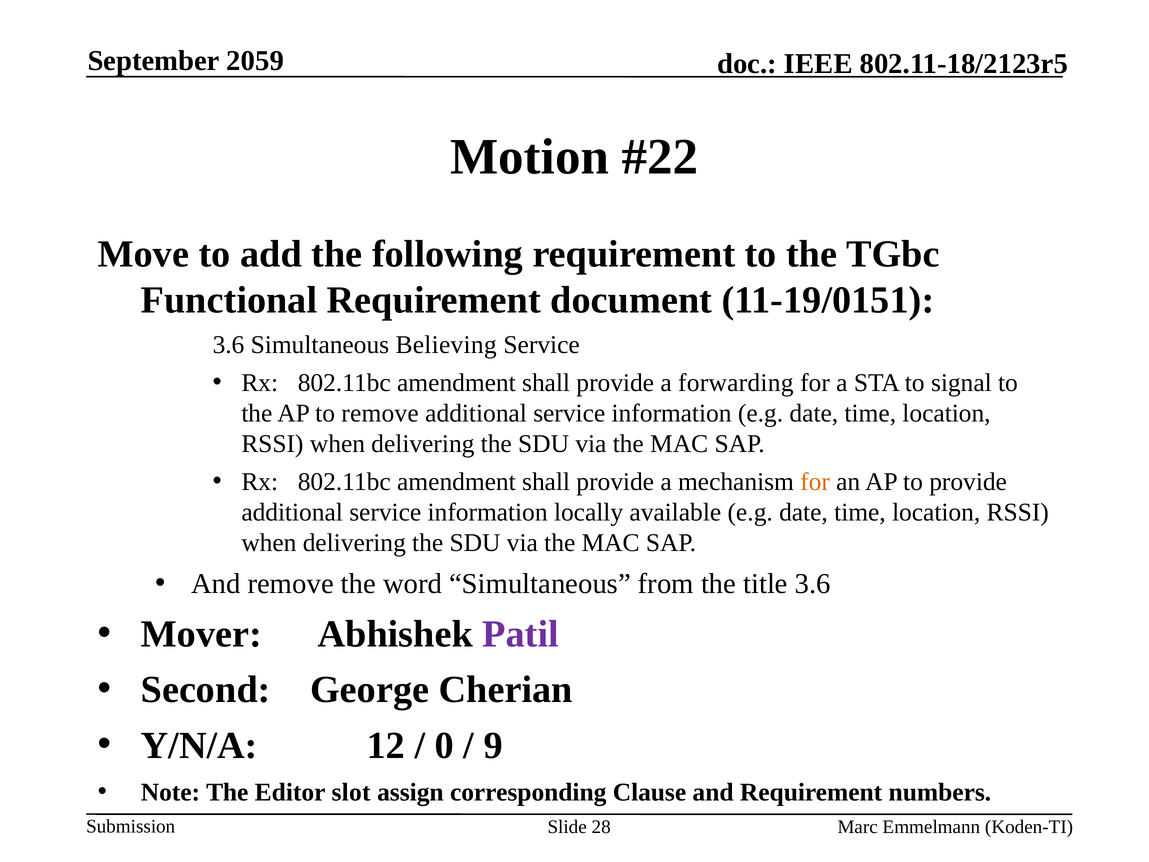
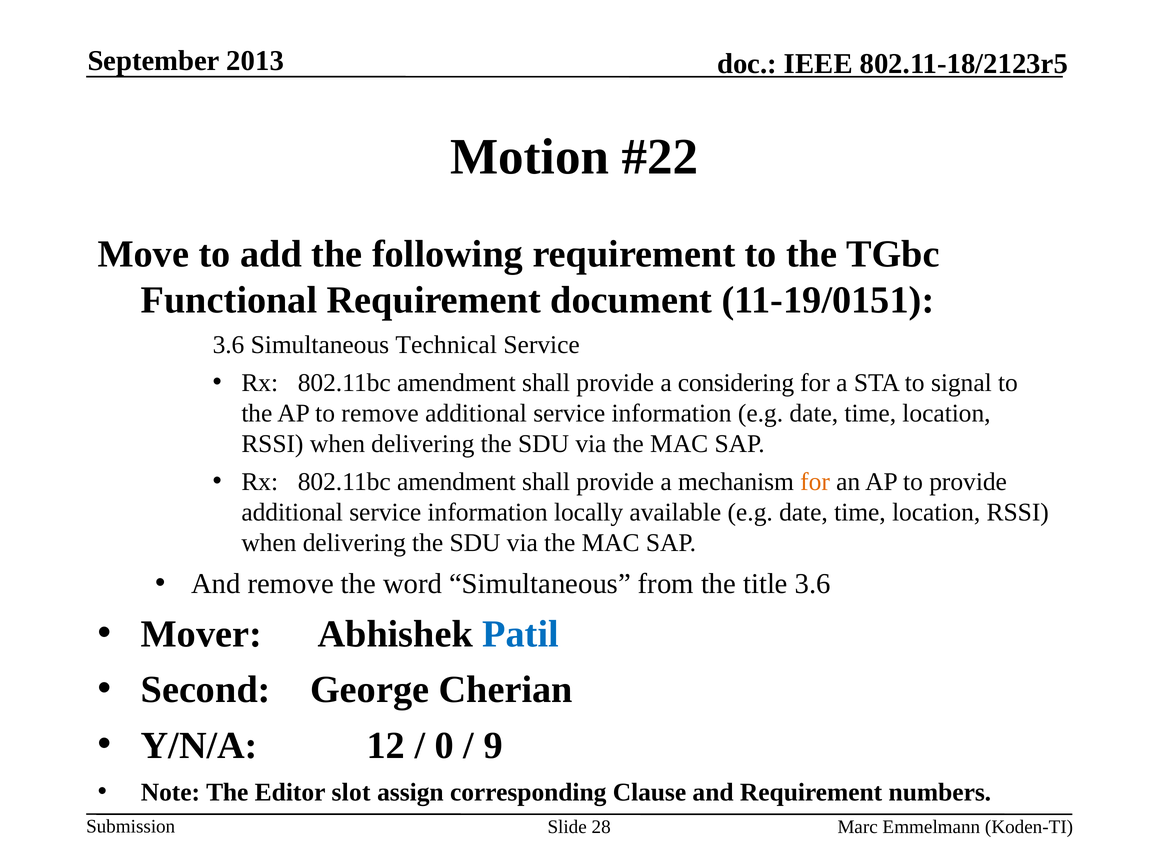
2059: 2059 -> 2013
Believing: Believing -> Technical
forwarding: forwarding -> considering
Patil colour: purple -> blue
